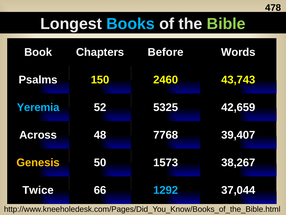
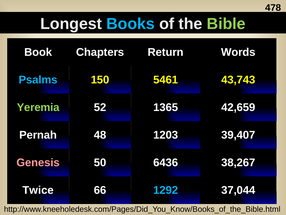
Before: Before -> Return
Psalms colour: white -> light blue
2460: 2460 -> 5461
Yeremia colour: light blue -> light green
5325: 5325 -> 1365
Across: Across -> Pernah
7768: 7768 -> 1203
Genesis colour: yellow -> pink
1573: 1573 -> 6436
